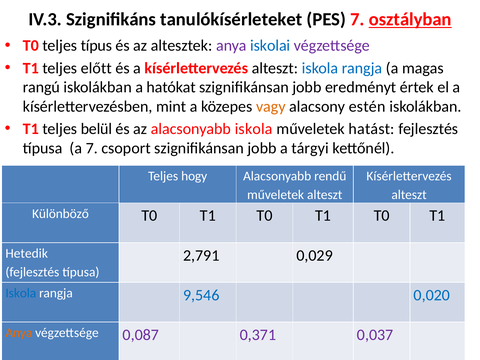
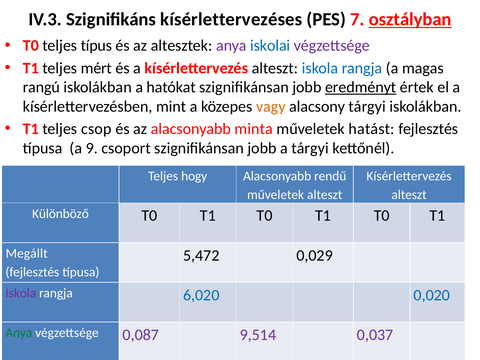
tanulókísérleteket: tanulókísérleteket -> kísérlettervezéses
előtt: előtt -> mért
eredményt underline: none -> present
alacsony estén: estén -> tárgyi
belül: belül -> csop
alacsonyabb iskola: iskola -> minta
a 7: 7 -> 9
Hetedik: Hetedik -> Megállt
2,791: 2,791 -> 5,472
Iskola at (21, 293) colour: blue -> purple
9,546: 9,546 -> 6,020
Anya at (19, 333) colour: orange -> green
0,371: 0,371 -> 9,514
